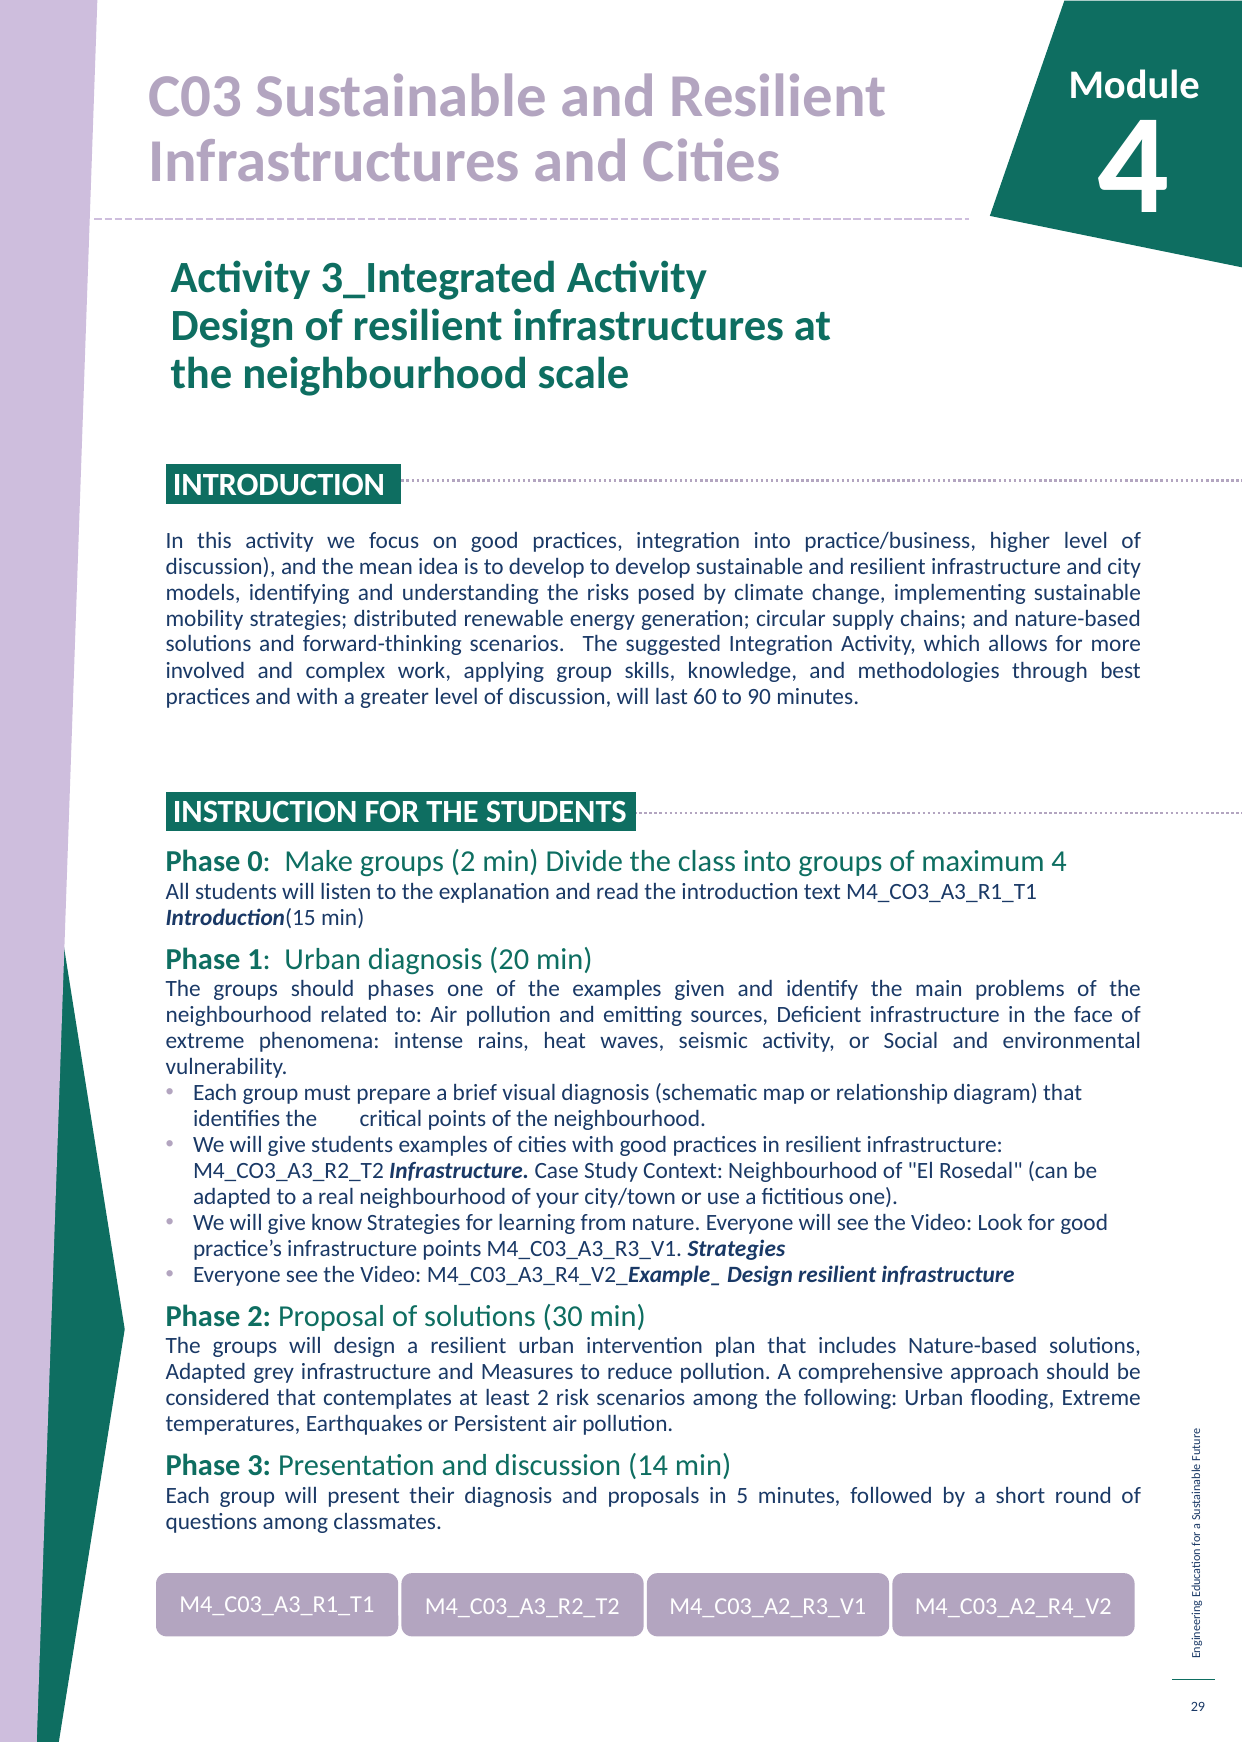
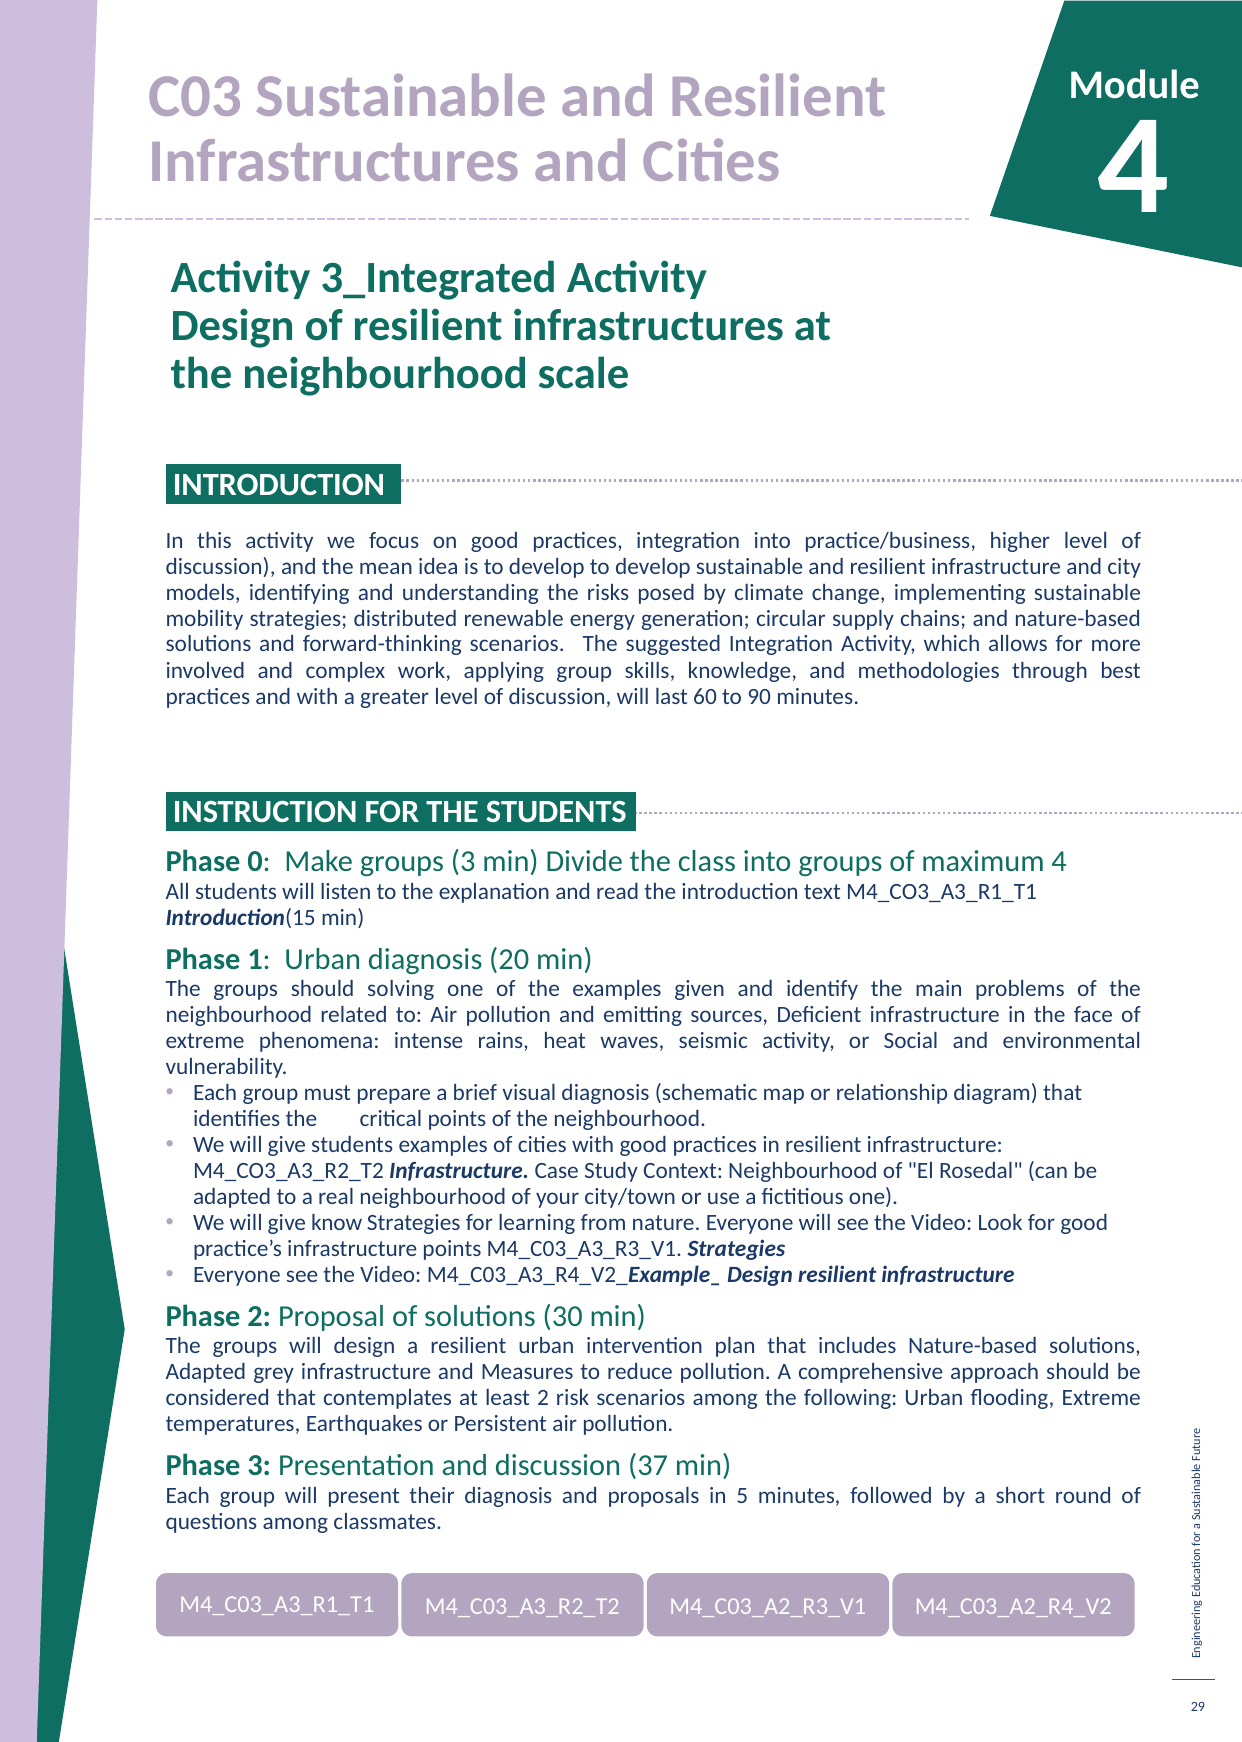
groups 2: 2 -> 3
phases: phases -> solving
14: 14 -> 37
